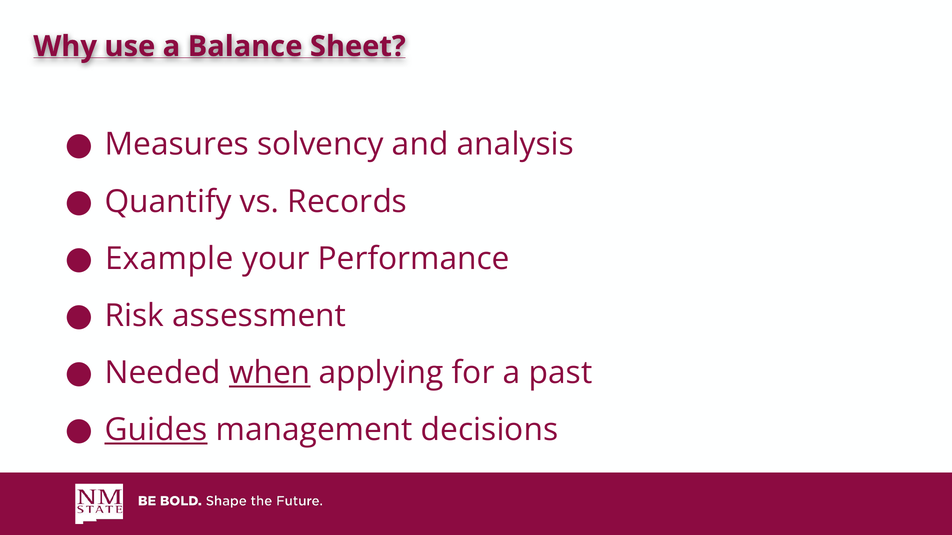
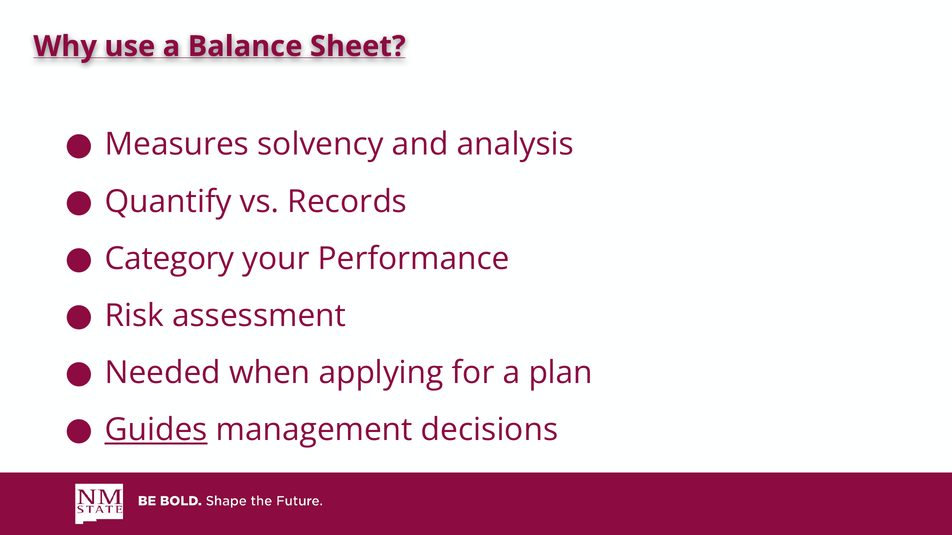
Example: Example -> Category
when underline: present -> none
past: past -> plan
